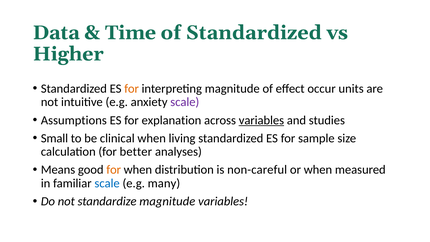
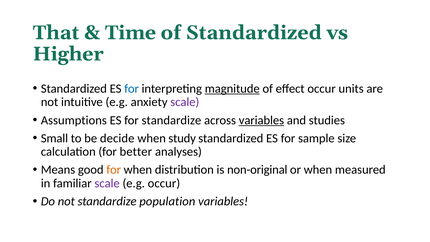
Data: Data -> That
for at (132, 89) colour: orange -> blue
magnitude at (232, 89) underline: none -> present
for explanation: explanation -> standardize
clinical: clinical -> decide
living: living -> study
non-careful: non-careful -> non-original
scale at (107, 183) colour: blue -> purple
e.g many: many -> occur
standardize magnitude: magnitude -> population
